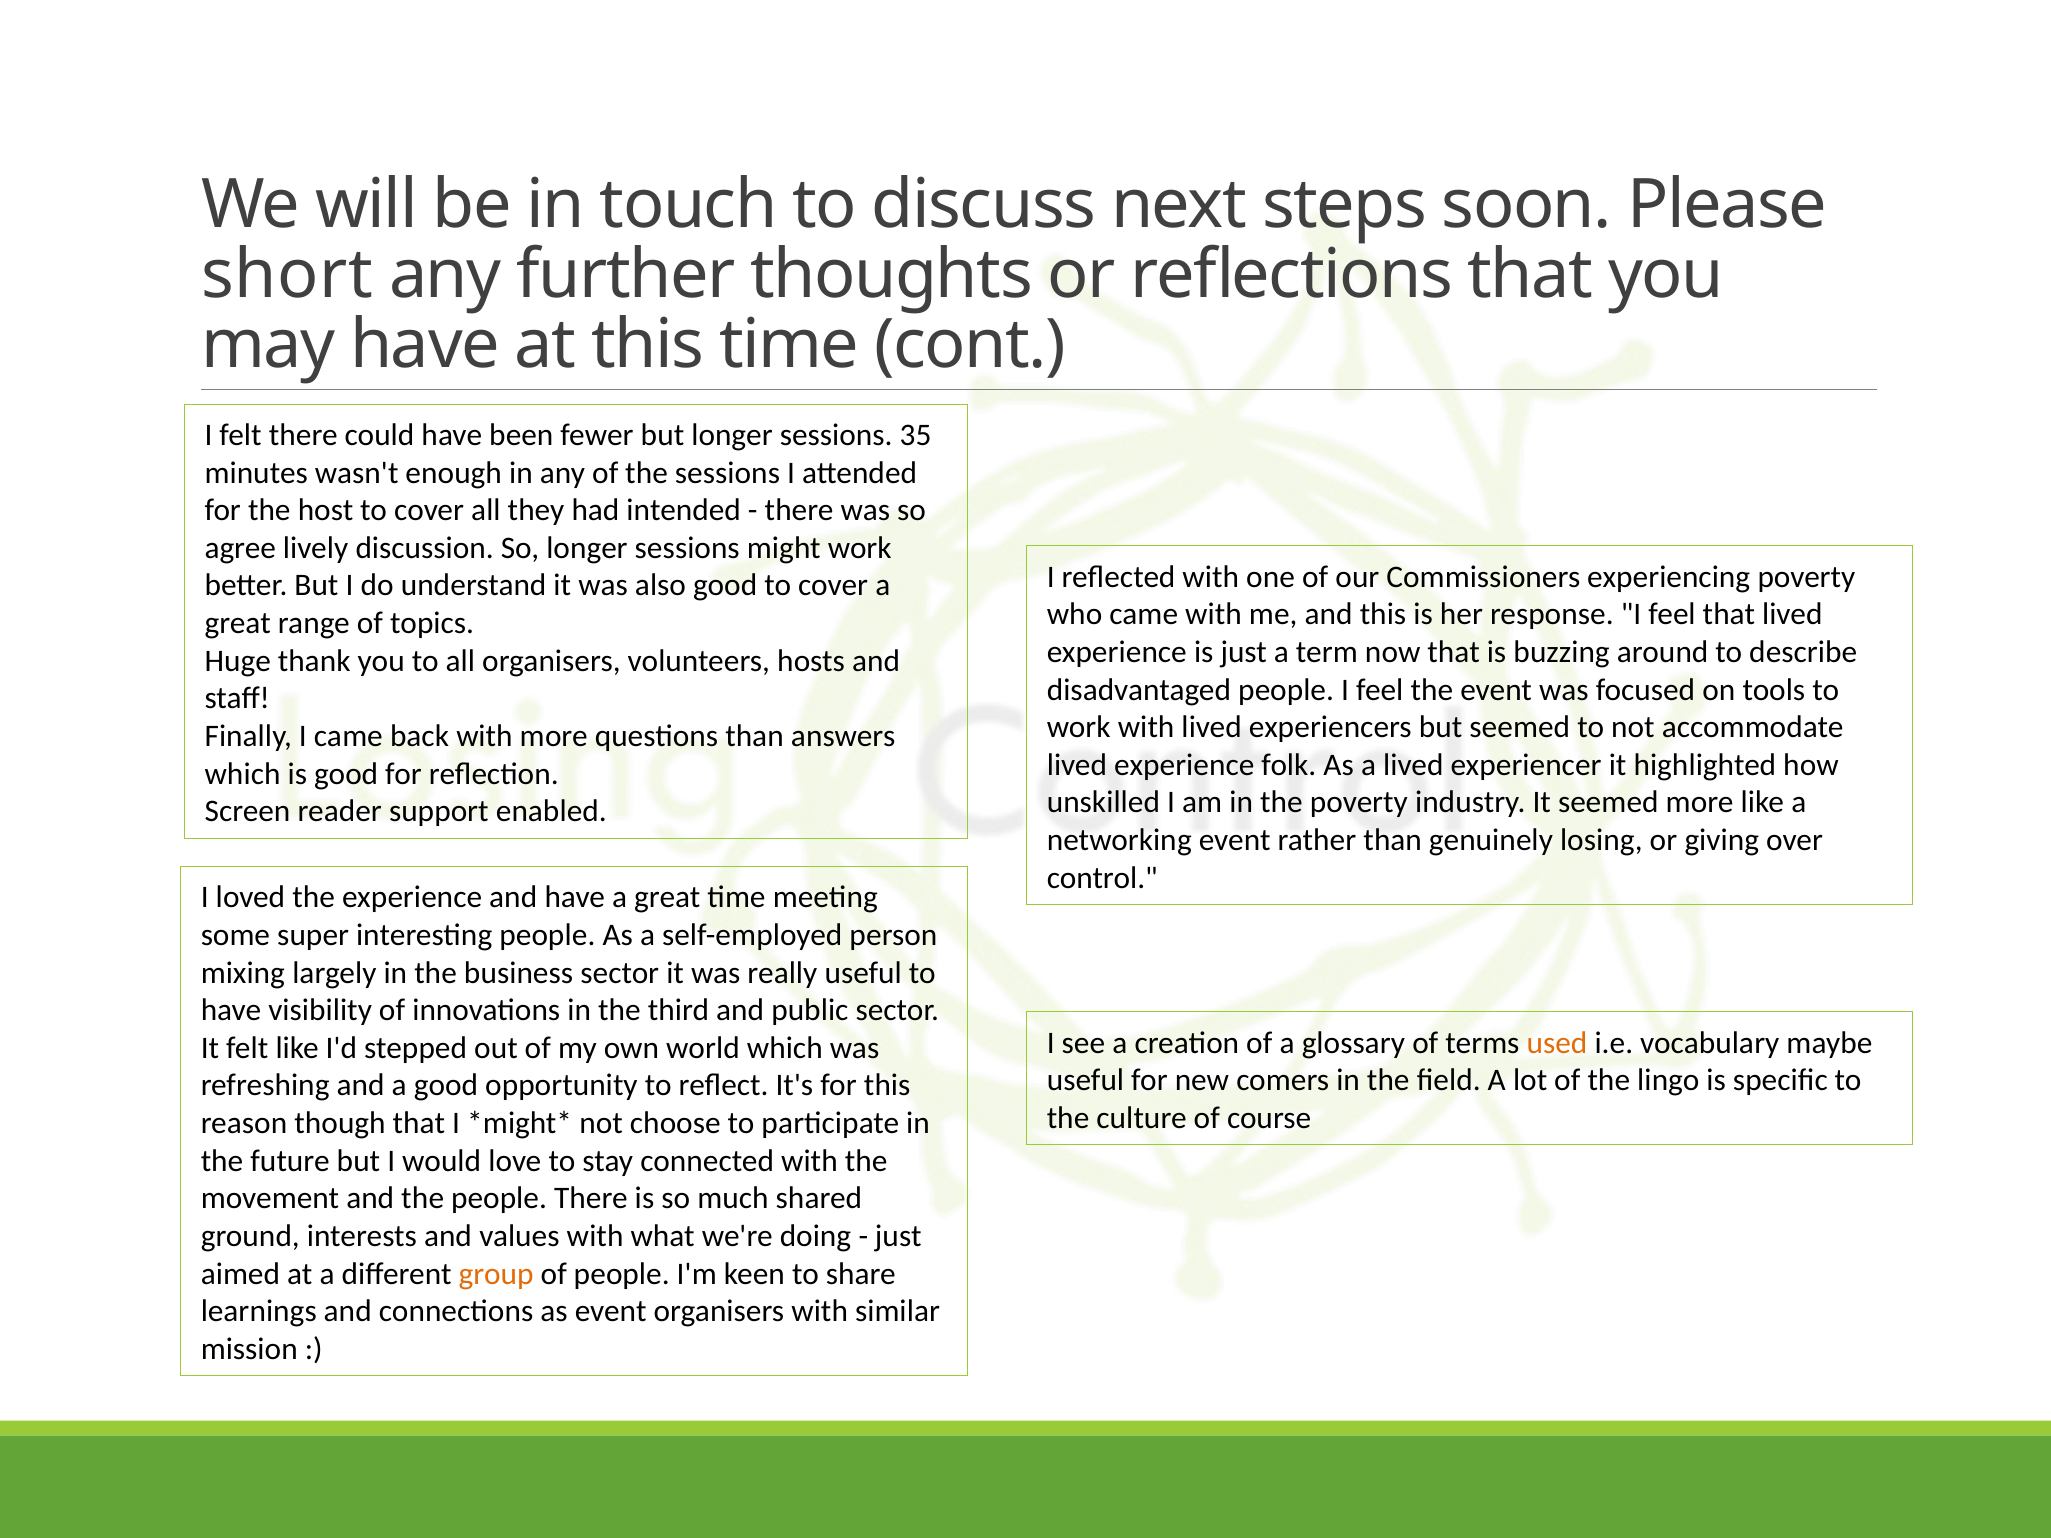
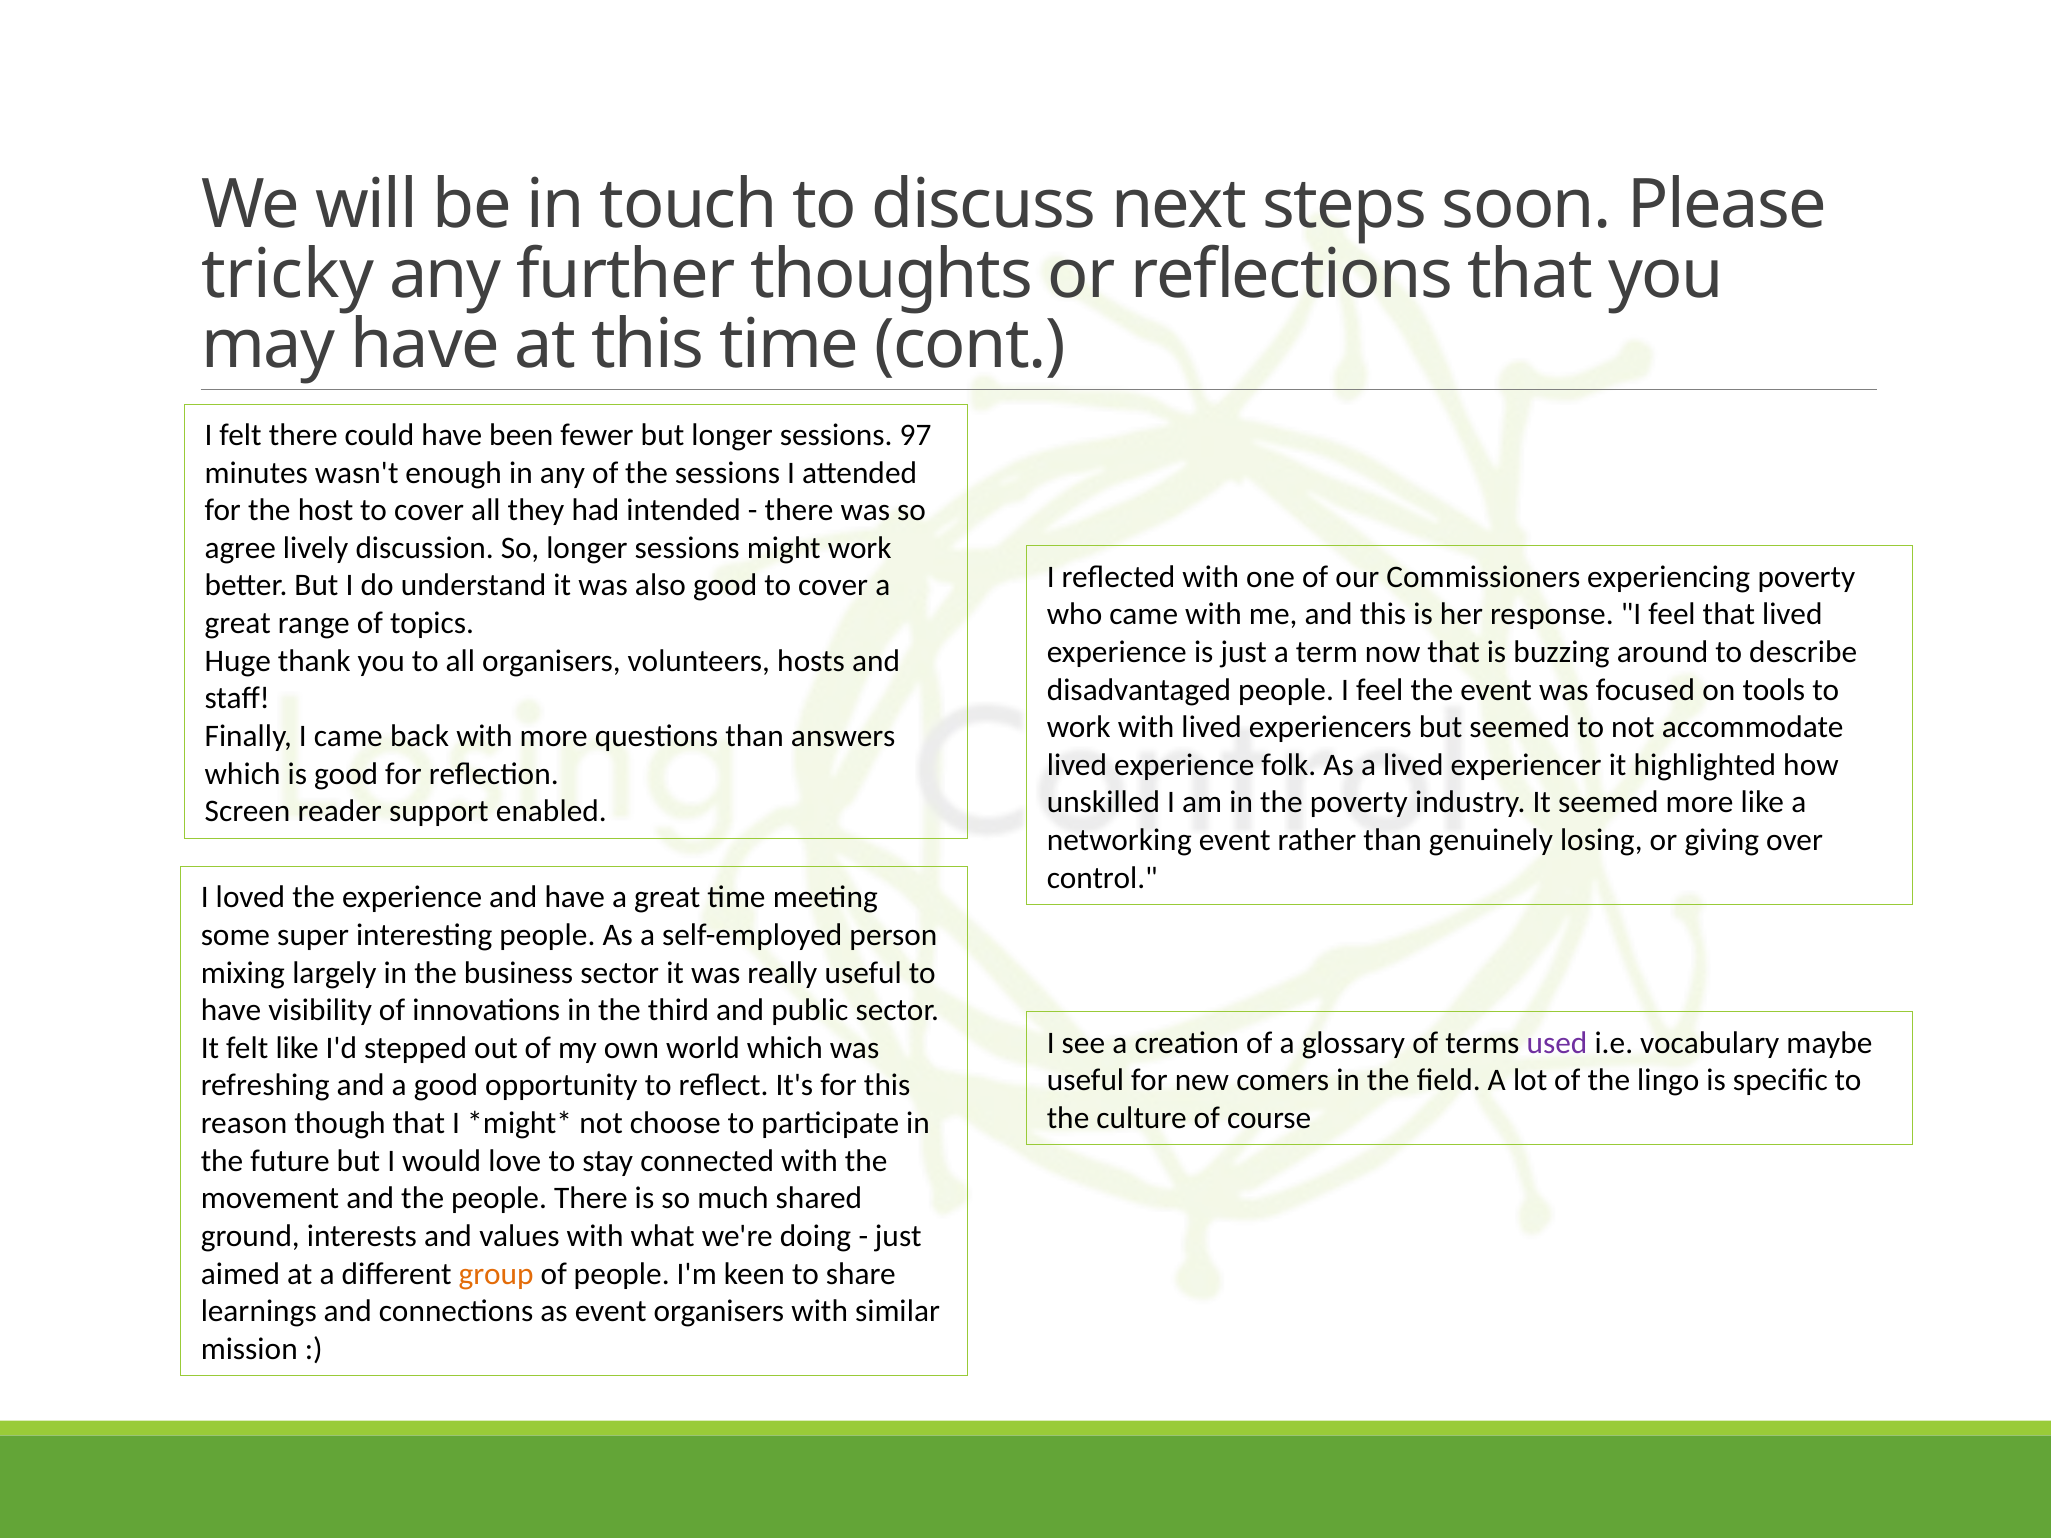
short: short -> tricky
35: 35 -> 97
used colour: orange -> purple
